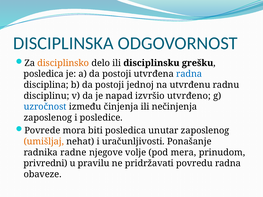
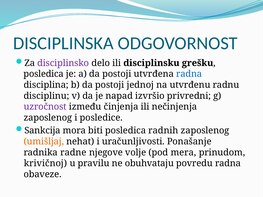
disciplinsko colour: orange -> purple
utvrđeno: utvrđeno -> privredni
uzročnost colour: blue -> purple
Povrede: Povrede -> Sankcija
unutar: unutar -> radnih
privredni: privredni -> krivičnoj
pridržavati: pridržavati -> obuhvataju
